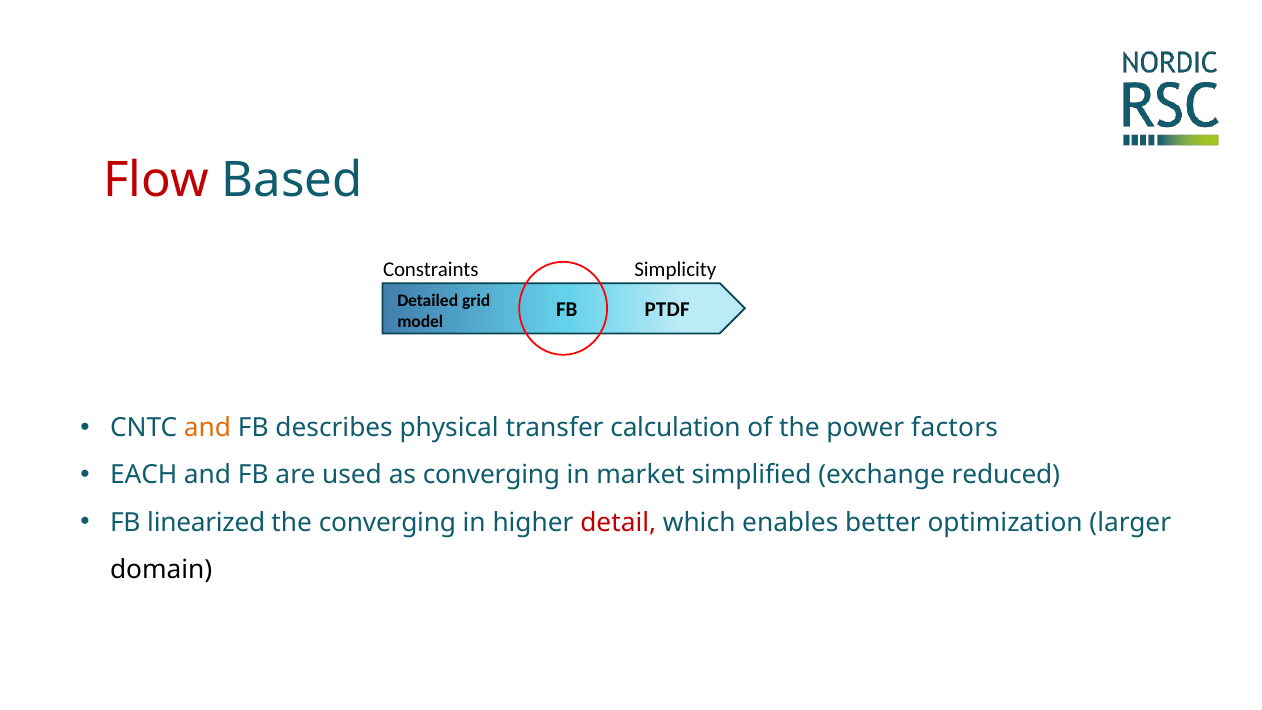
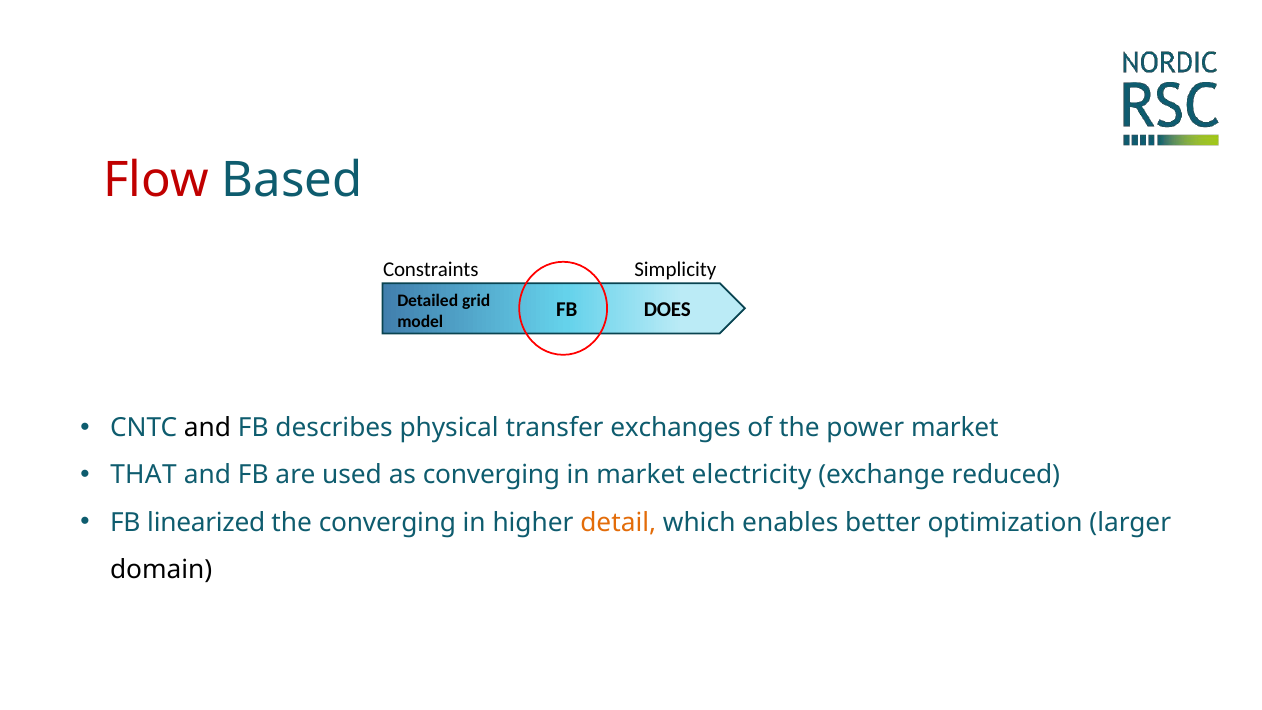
PTDF: PTDF -> DOES
and at (208, 428) colour: orange -> black
calculation: calculation -> exchanges
power factors: factors -> market
EACH: EACH -> THAT
simplified: simplified -> electricity
detail colour: red -> orange
